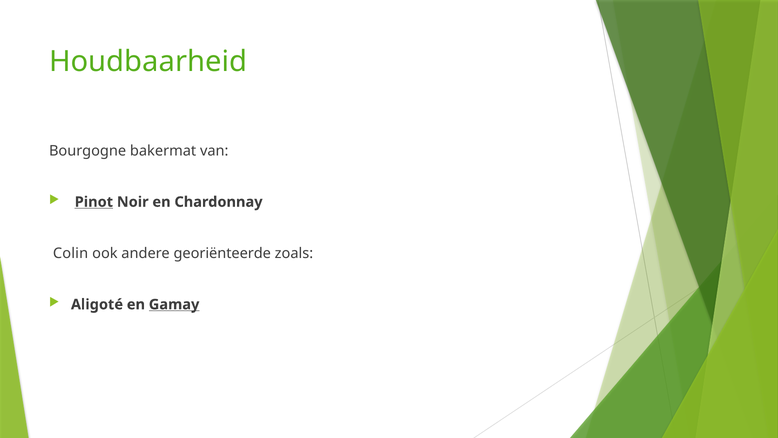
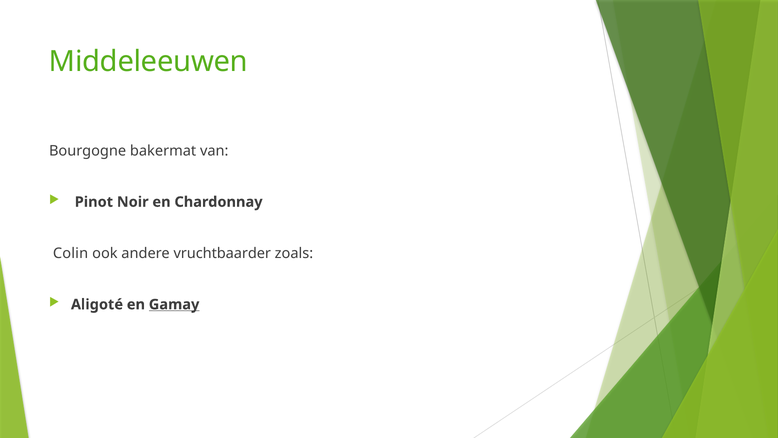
Houdbaarheid: Houdbaarheid -> Middeleeuwen
Pinot underline: present -> none
georiënteerde: georiënteerde -> vruchtbaarder
